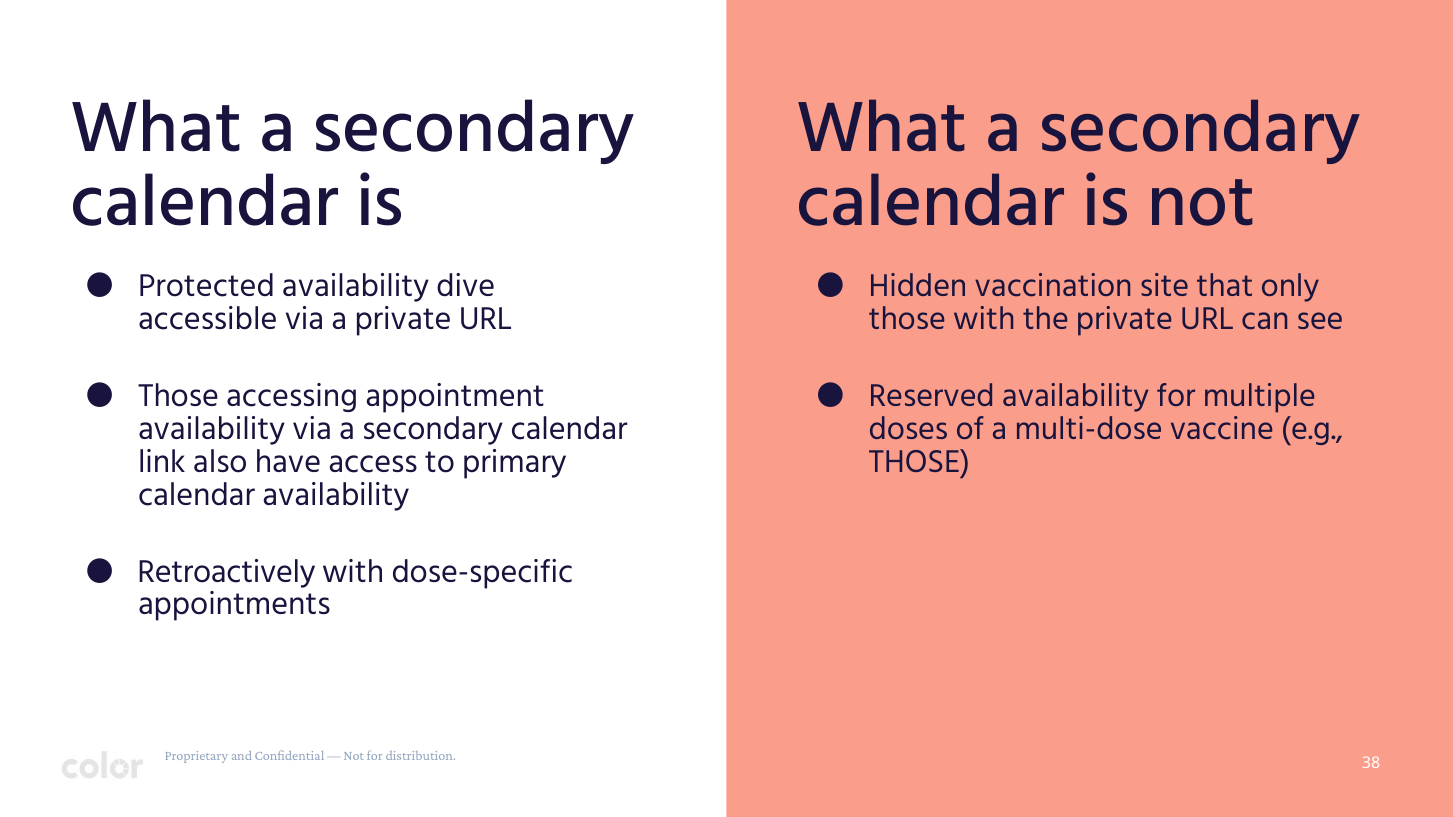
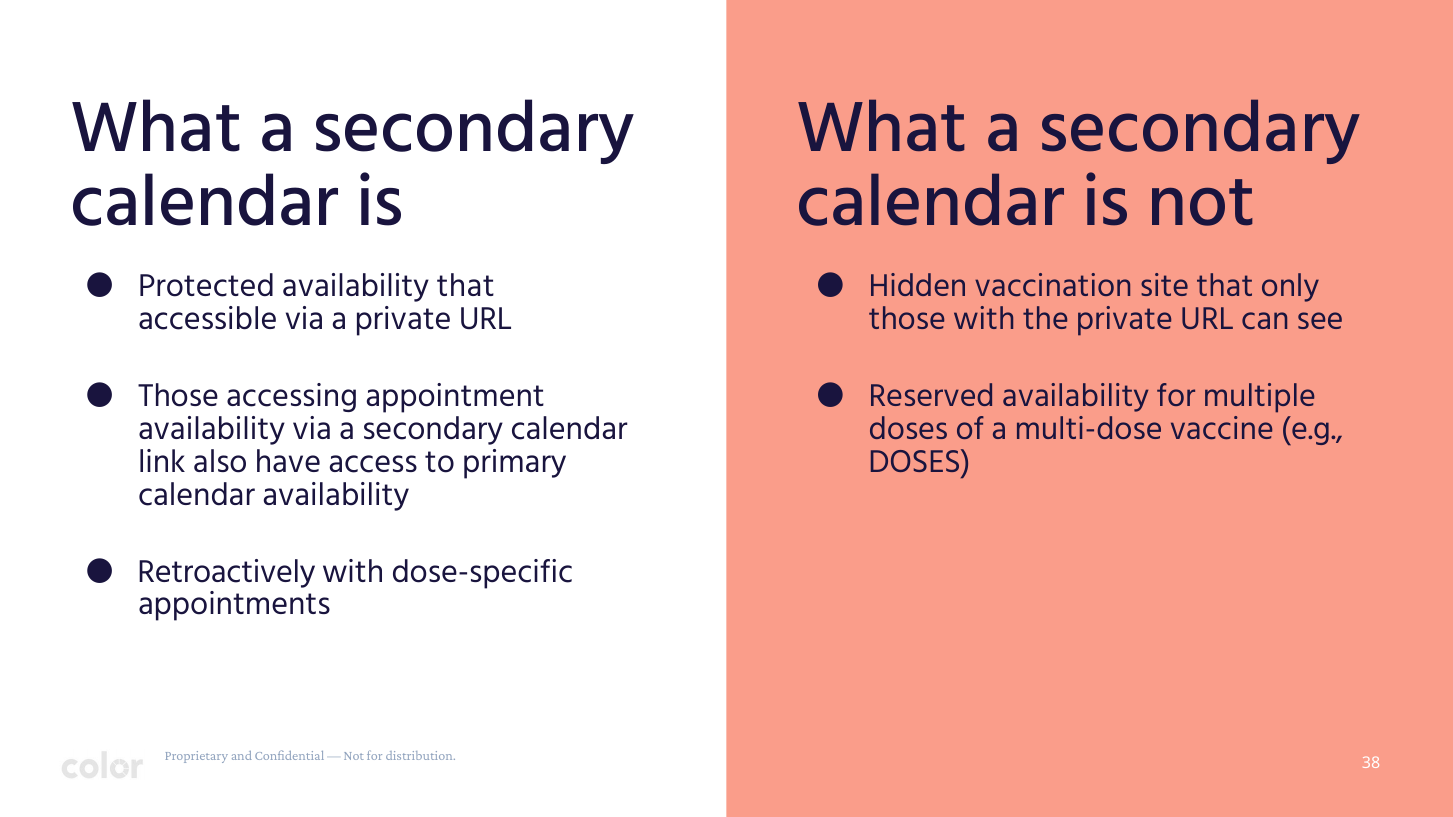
availability dive: dive -> that
THOSE at (919, 462): THOSE -> DOSES
